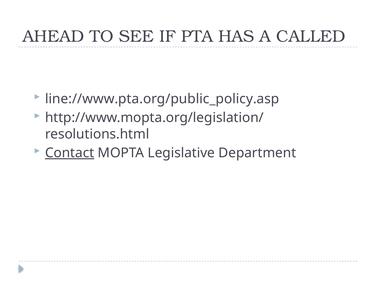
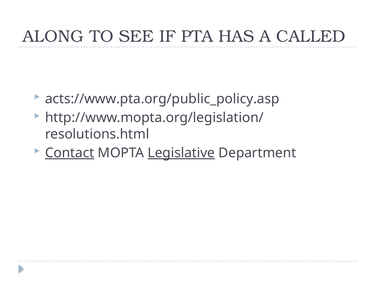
AHEAD: AHEAD -> ALONG
line://www.pta.org/public_policy.asp: line://www.pta.org/public_policy.asp -> acts://www.pta.org/public_policy.asp
Legislative underline: none -> present
